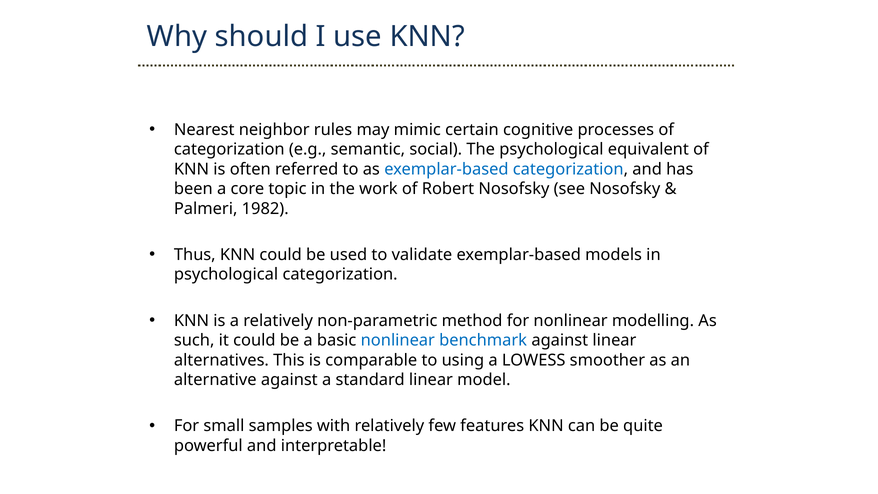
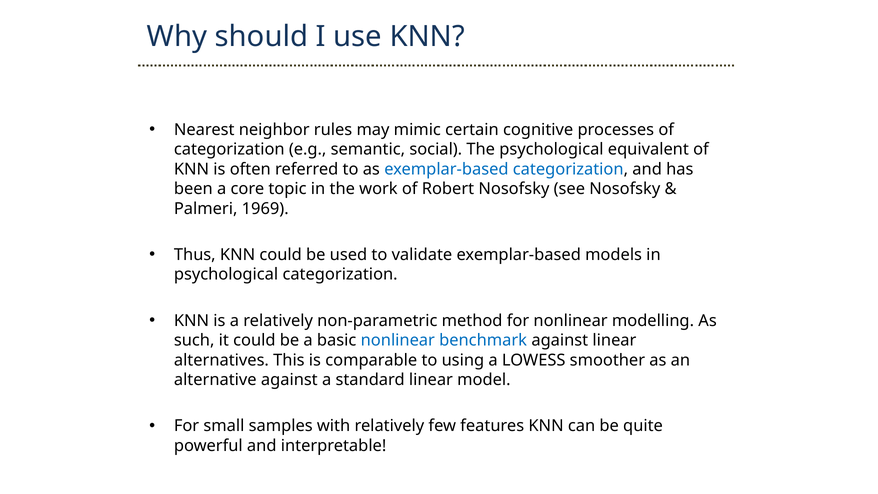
1982: 1982 -> 1969
